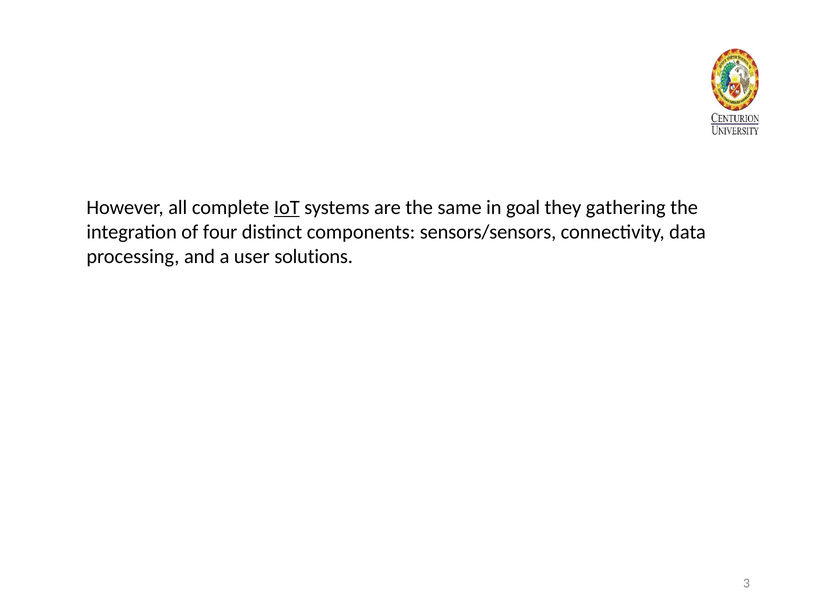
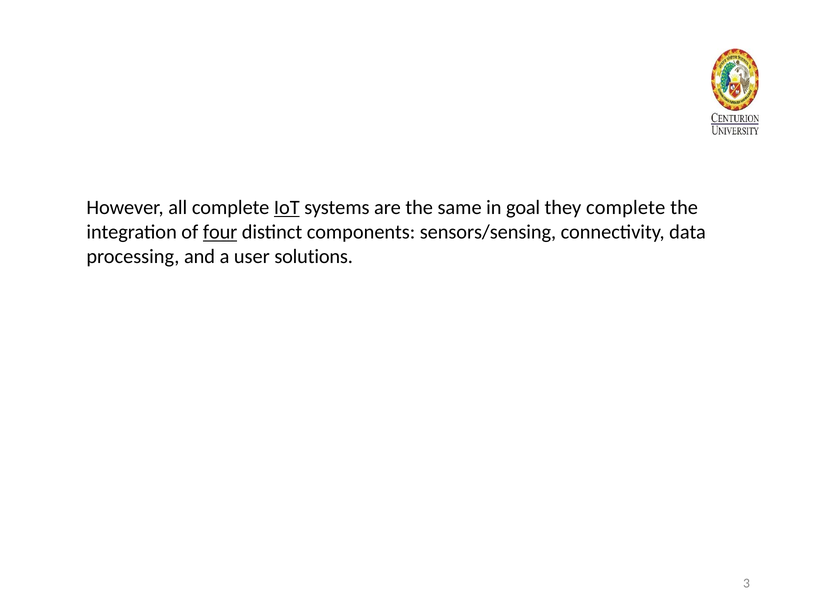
they gathering: gathering -> complete
four underline: none -> present
sensors/sensors: sensors/sensors -> sensors/sensing
